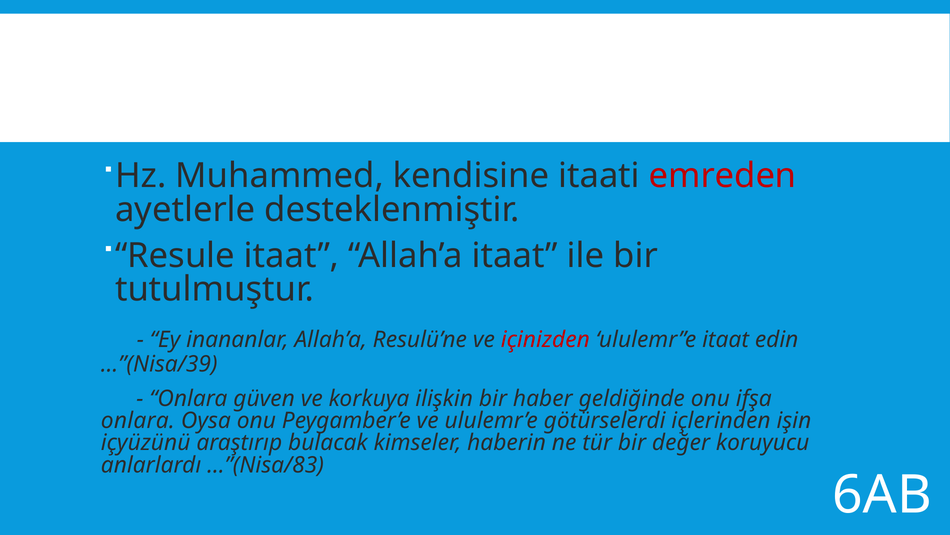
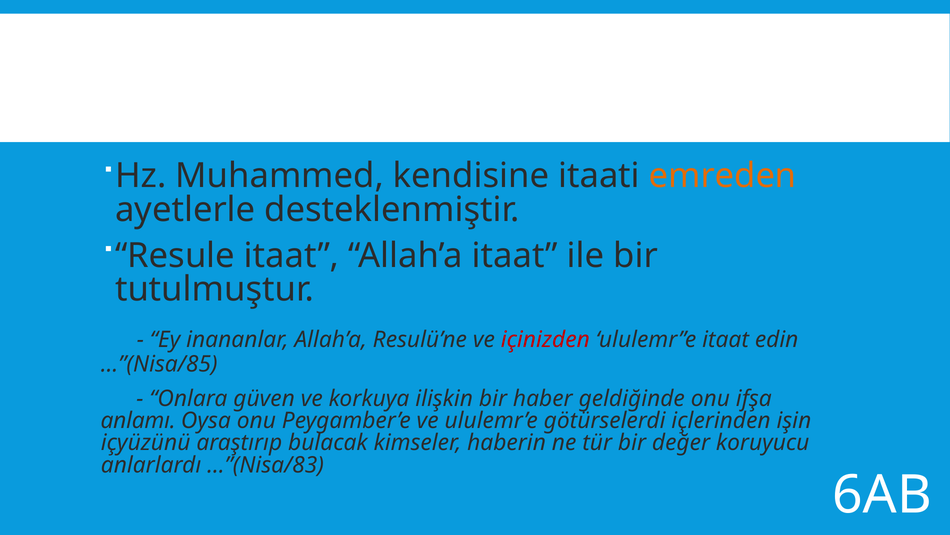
emreden colour: red -> orange
…”(Nisa/39: …”(Nisa/39 -> …”(Nisa/85
onlara at (138, 420): onlara -> anlamı
